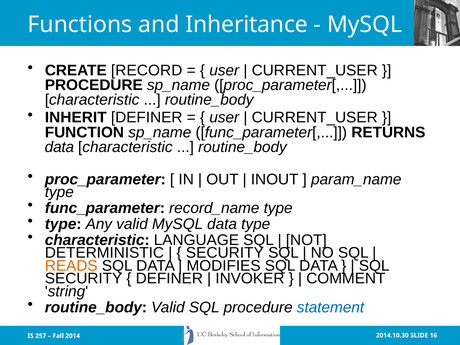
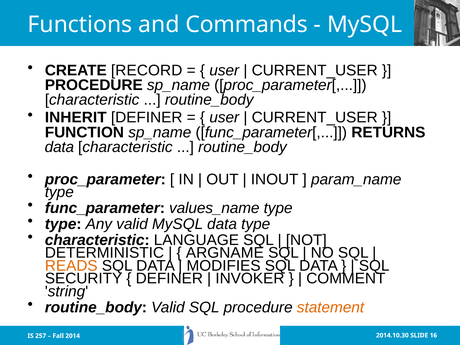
Inheritance: Inheritance -> Commands
record_name: record_name -> values_name
SECURITY at (225, 253): SECURITY -> ARGNAME
statement colour: blue -> orange
